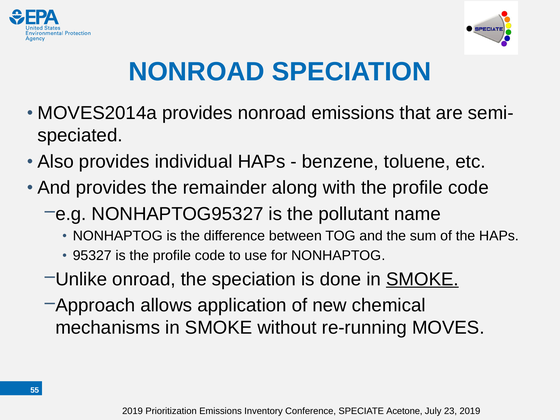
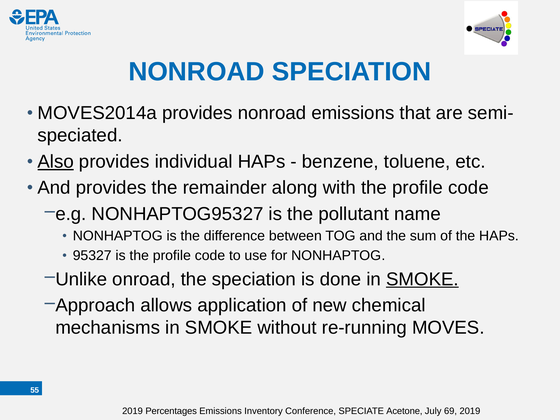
Also underline: none -> present
Prioritization: Prioritization -> Percentages
23: 23 -> 69
